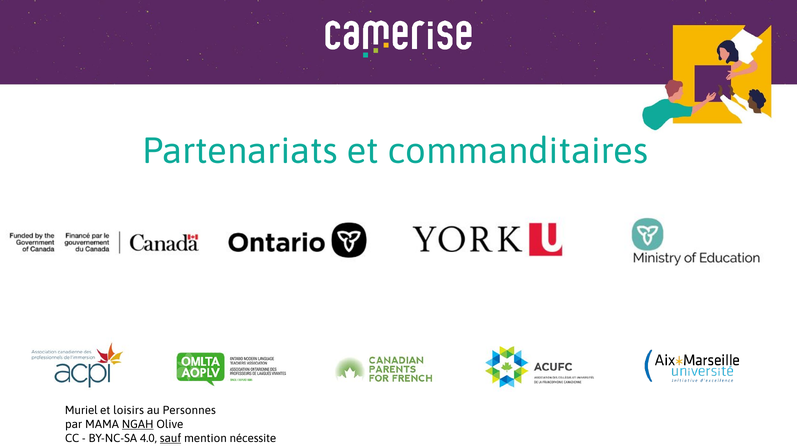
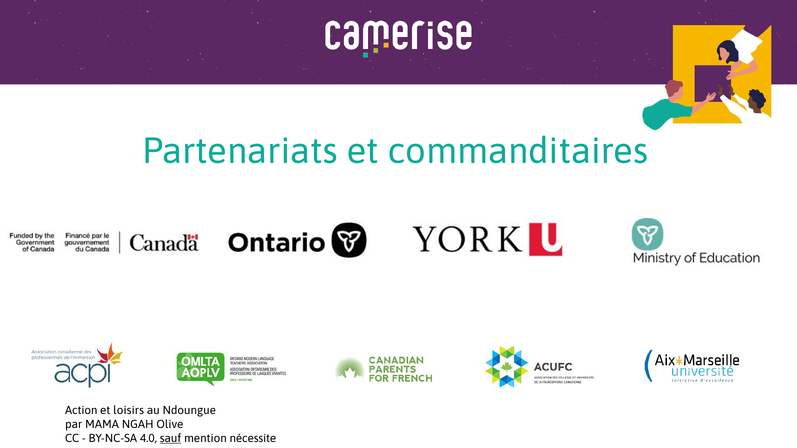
Muriel: Muriel -> Action
Personnes: Personnes -> Ndoungue
NGAH underline: present -> none
